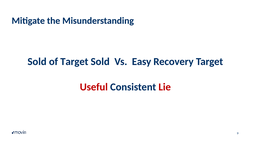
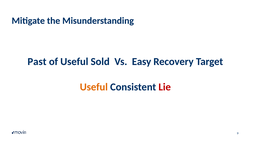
Sold at (37, 61): Sold -> Past
of Target: Target -> Useful
Useful at (94, 87) colour: red -> orange
